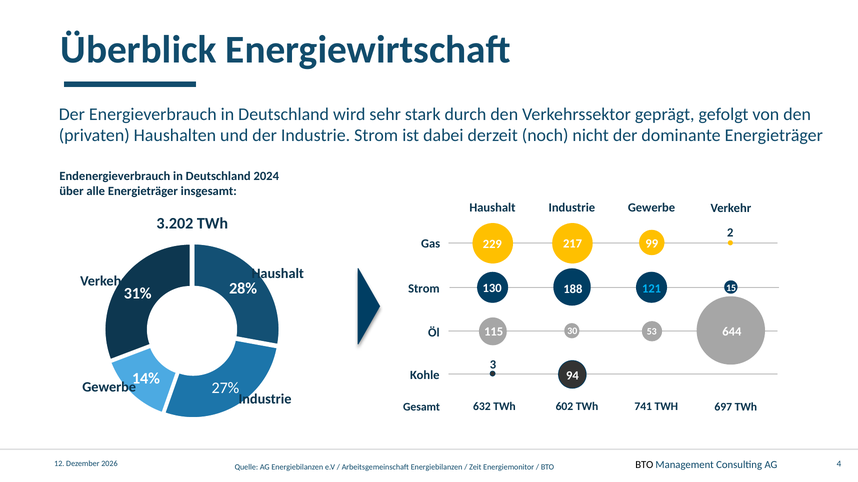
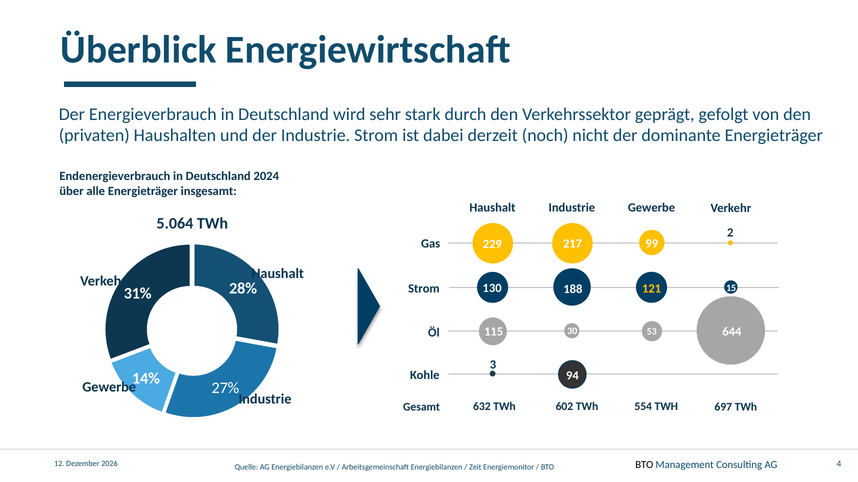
3.202: 3.202 -> 5.064
121 colour: light blue -> yellow
741: 741 -> 554
